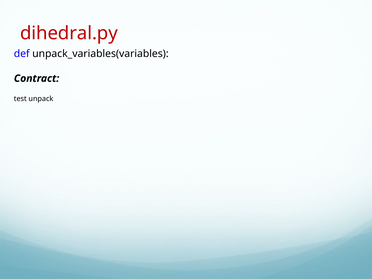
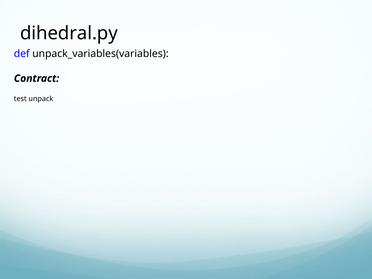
dihedral.py colour: red -> black
